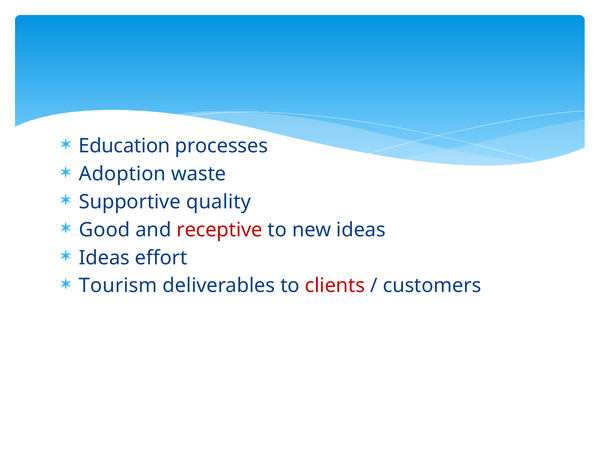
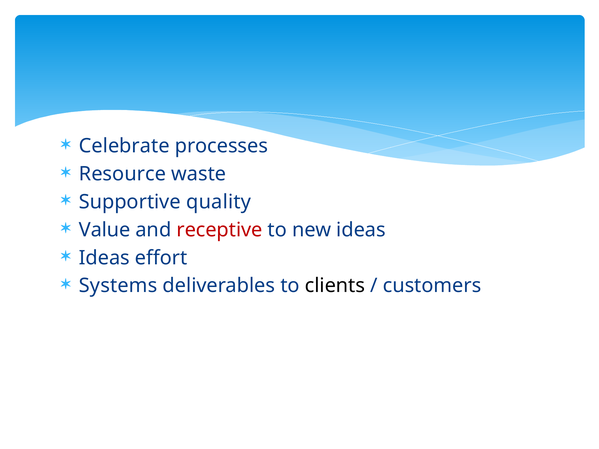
Education: Education -> Celebrate
Adoption: Adoption -> Resource
Good: Good -> Value
Tourism: Tourism -> Systems
clients colour: red -> black
